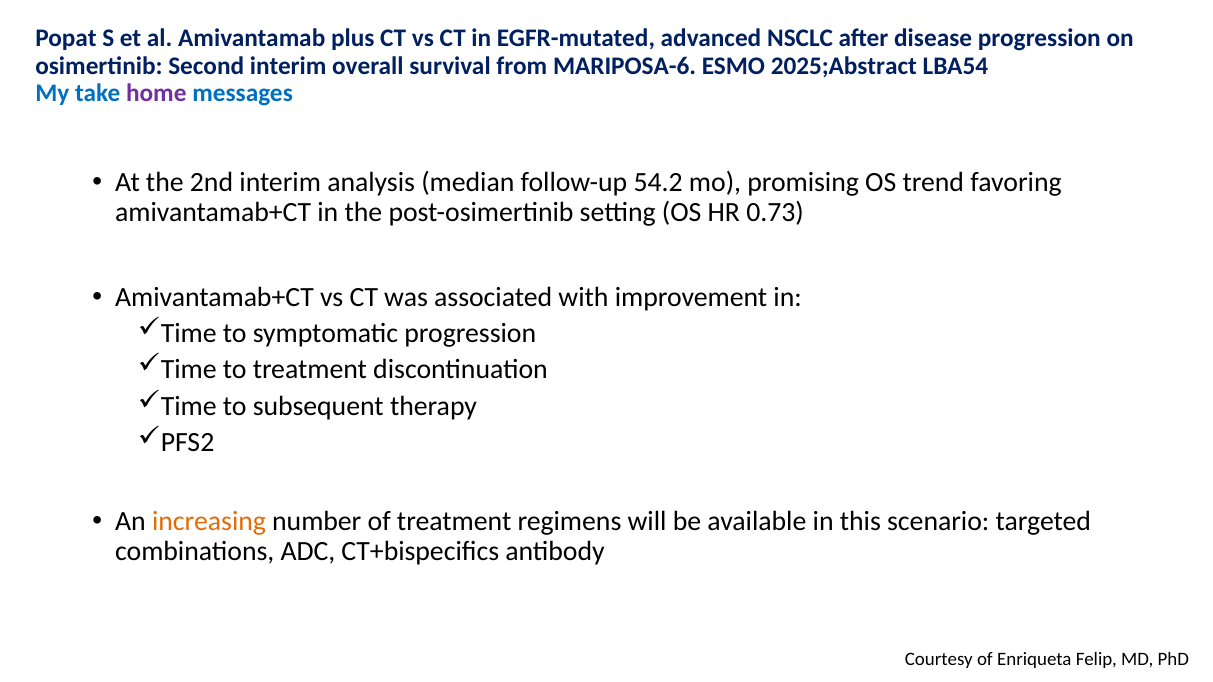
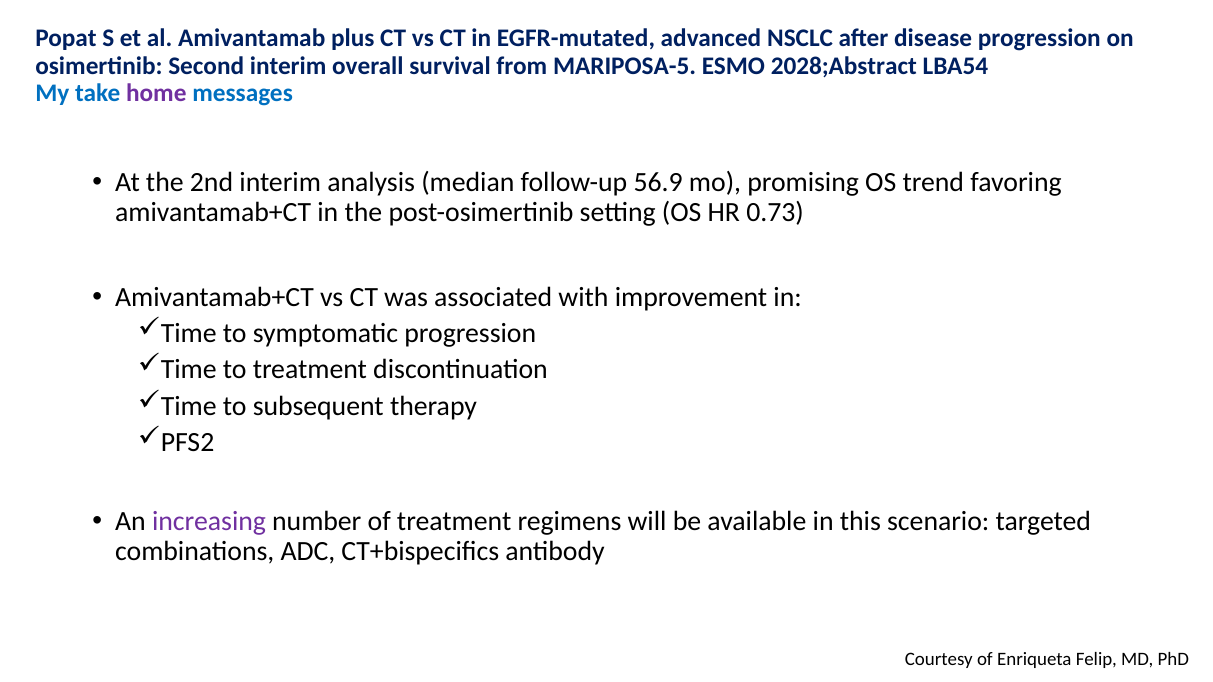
MARIPOSA-6: MARIPOSA-6 -> MARIPOSA-5
2025;Abstract: 2025;Abstract -> 2028;Abstract
54.2: 54.2 -> 56.9
increasing colour: orange -> purple
